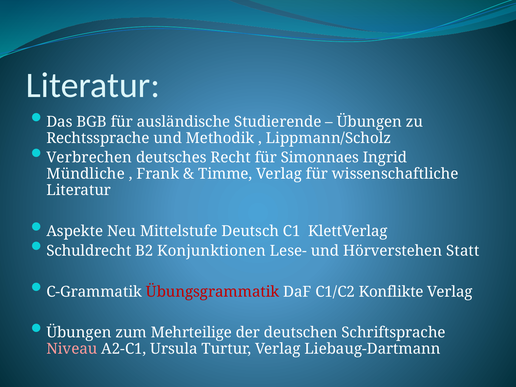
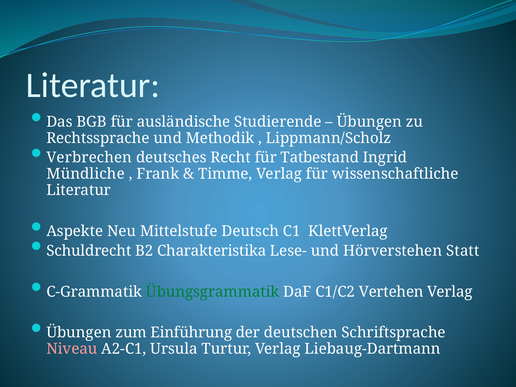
Simonnaes: Simonnaes -> Tatbestand
Konjunktionen: Konjunktionen -> Charakteristika
Übungsgrammatik colour: red -> green
Konflikte: Konflikte -> Vertehen
Mehrteilige: Mehrteilige -> Einführung
